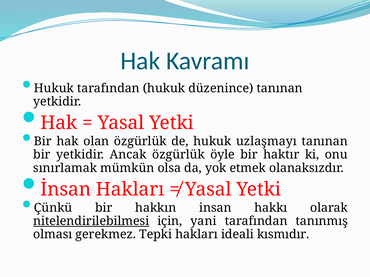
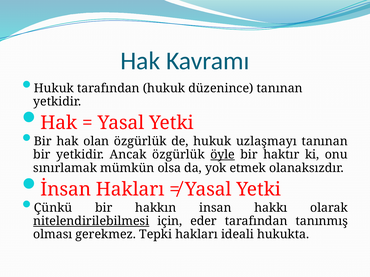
öyle underline: none -> present
yani: yani -> eder
kısmıdır: kısmıdır -> hukukta
